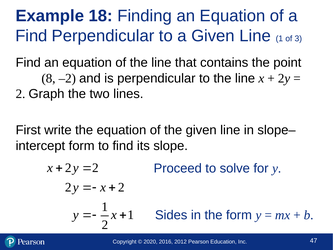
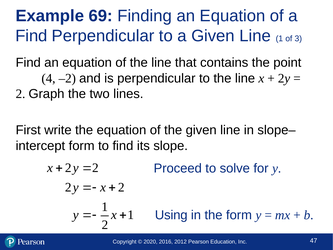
18: 18 -> 69
8: 8 -> 4
Sides: Sides -> Using
